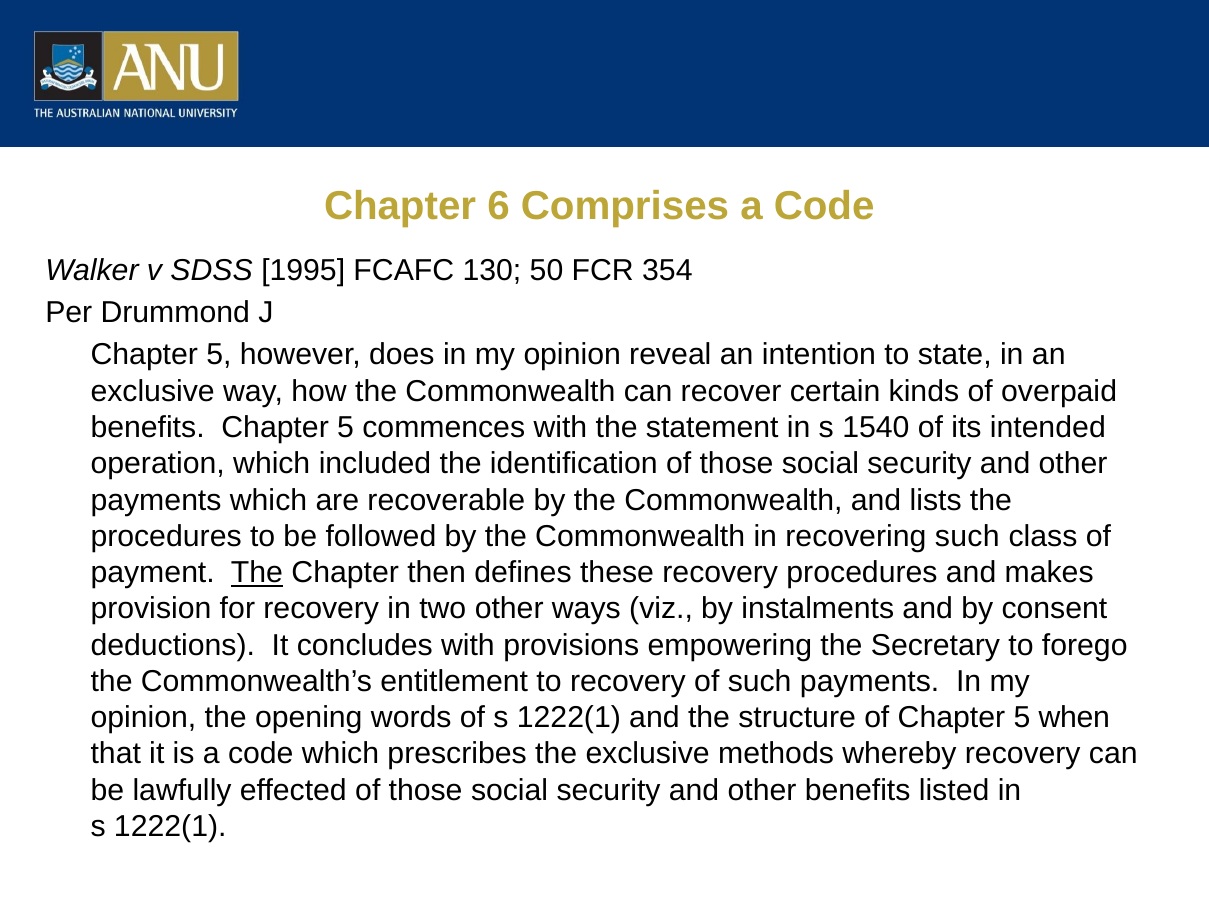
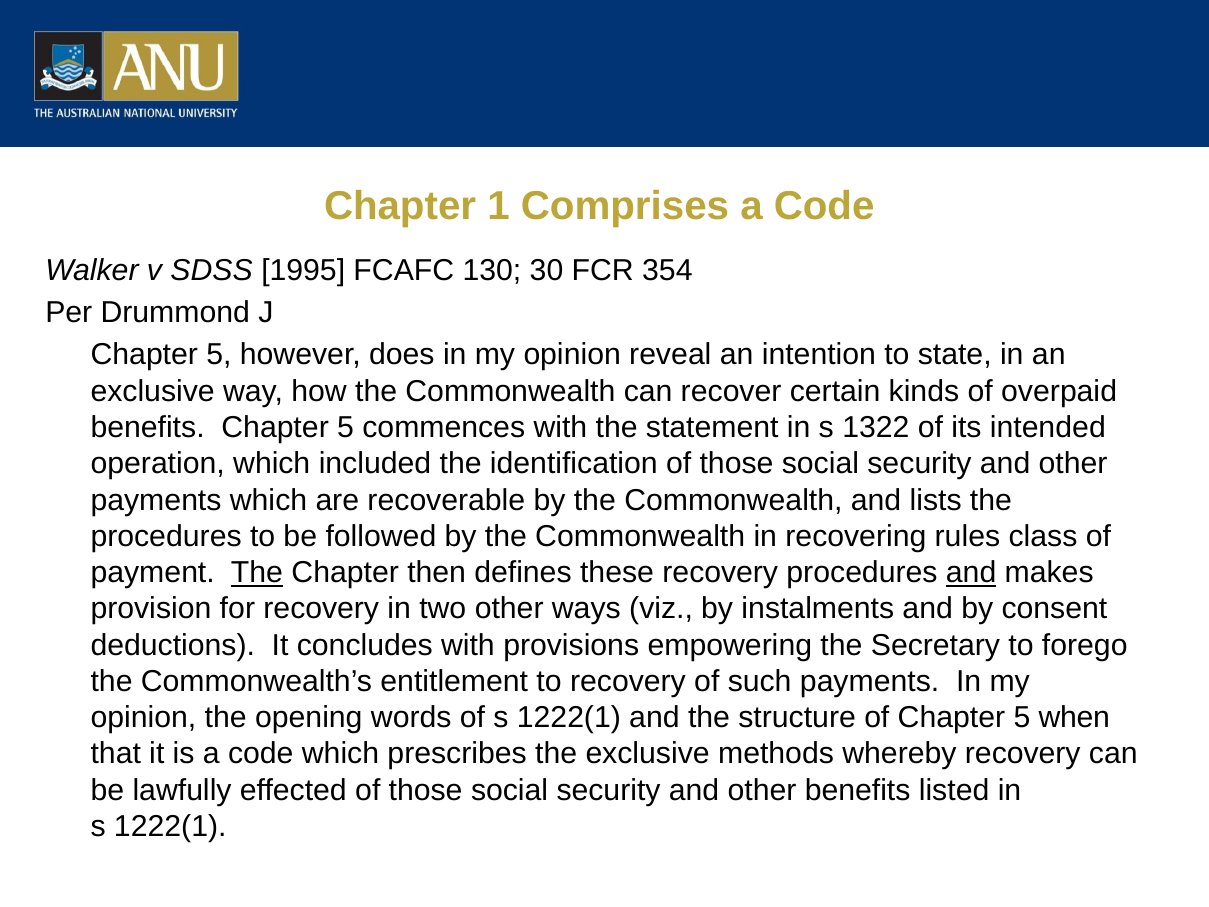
6: 6 -> 1
50: 50 -> 30
1540: 1540 -> 1322
recovering such: such -> rules
and at (971, 572) underline: none -> present
